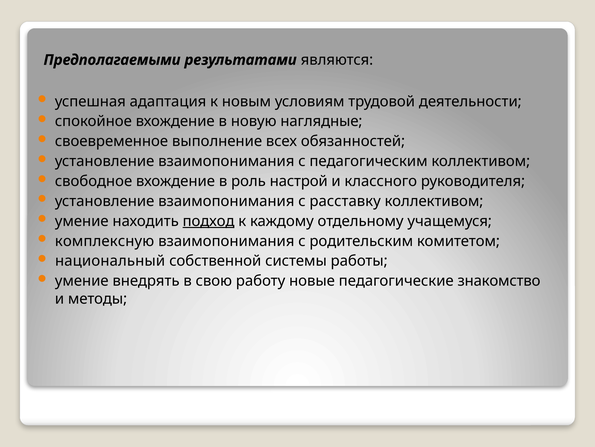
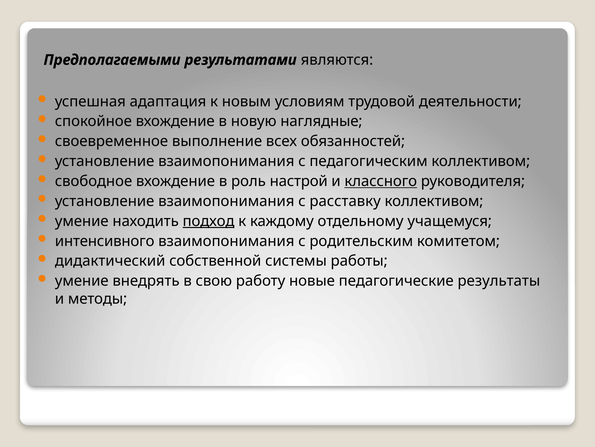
классного underline: none -> present
комплексную: комплексную -> интенсивного
национальный: национальный -> дидактический
знакомство: знакомство -> результаты
